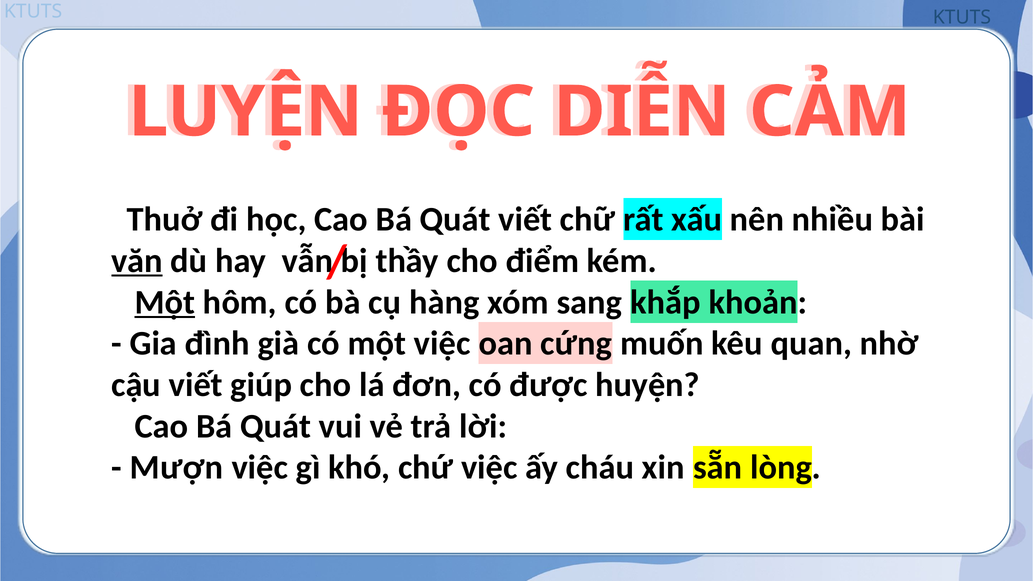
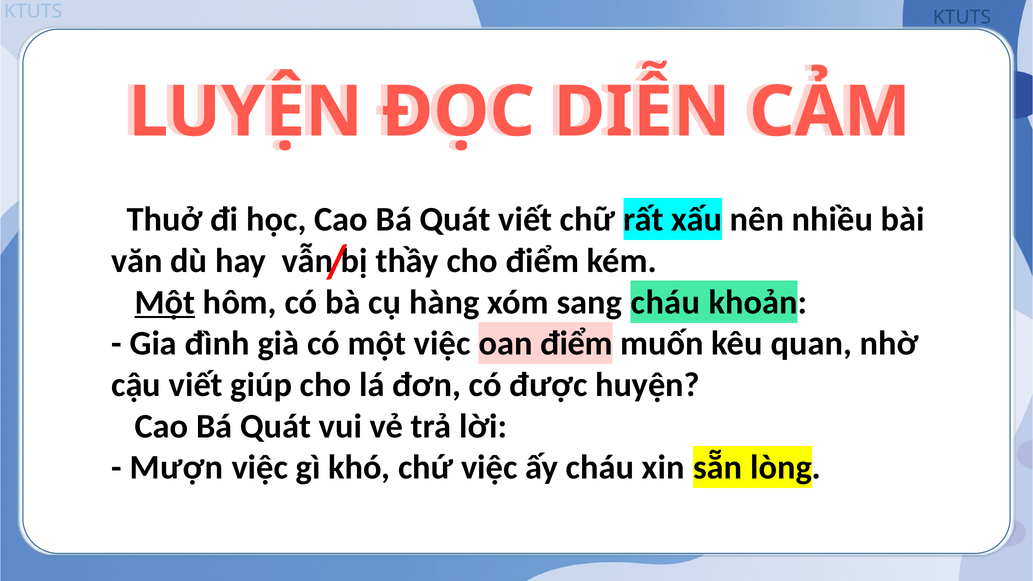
văn underline: present -> none
sang khắp: khắp -> cháu
oan cứng: cứng -> điểm
